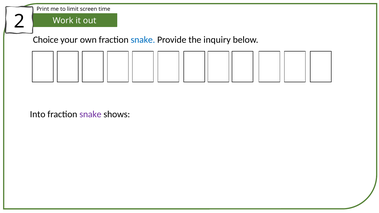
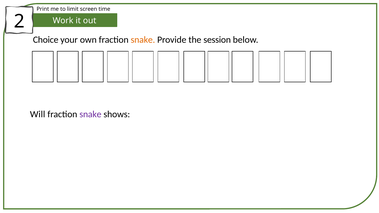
snake at (143, 40) colour: blue -> orange
inquiry: inquiry -> session
Into: Into -> Will
